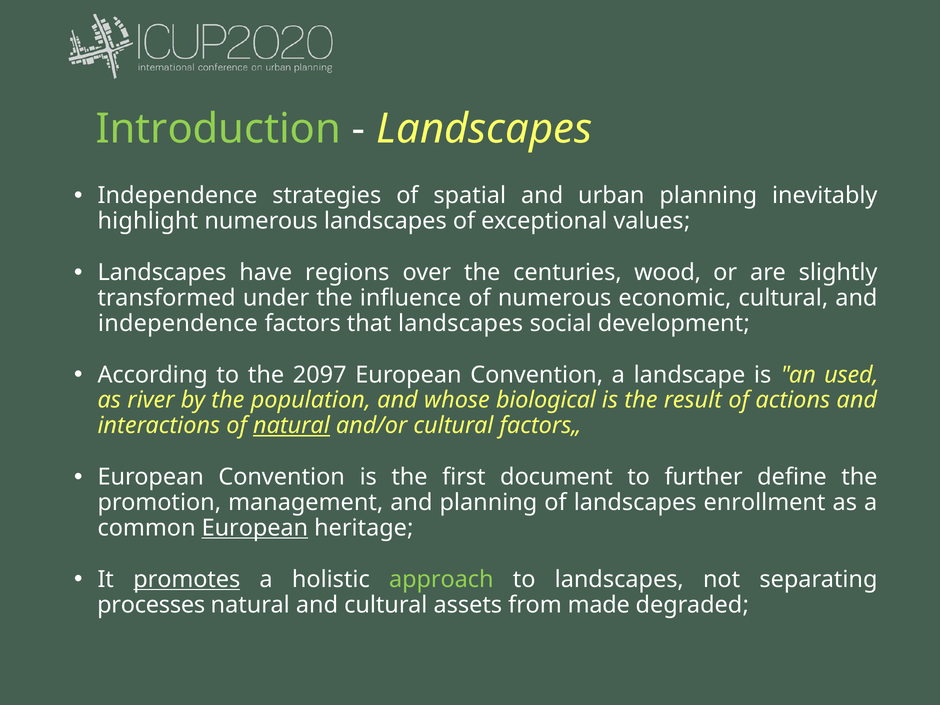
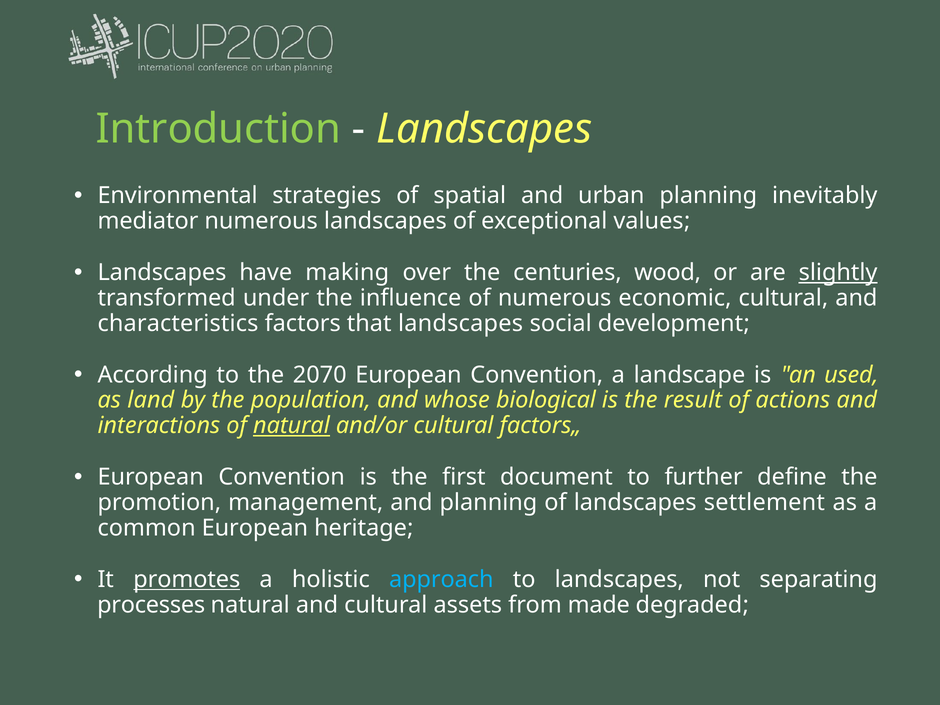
Independence at (177, 196): Independence -> Environmental
highlight: highlight -> mediator
regions: regions -> making
slightly underline: none -> present
independence at (178, 323): independence -> characteristics
2097: 2097 -> 2070
river: river -> land
enrollment: enrollment -> settlement
European at (255, 528) underline: present -> none
approach colour: light green -> light blue
